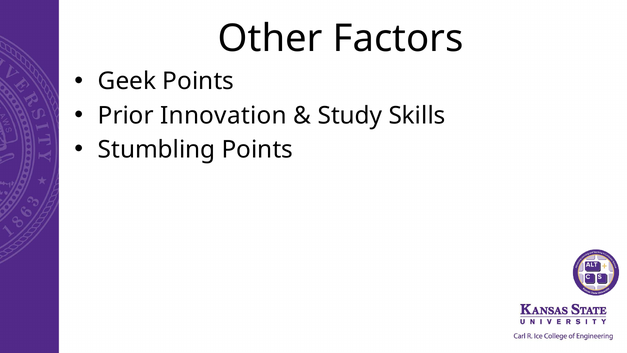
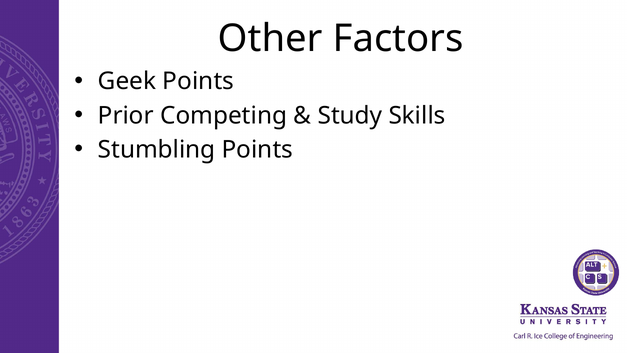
Innovation: Innovation -> Competing
